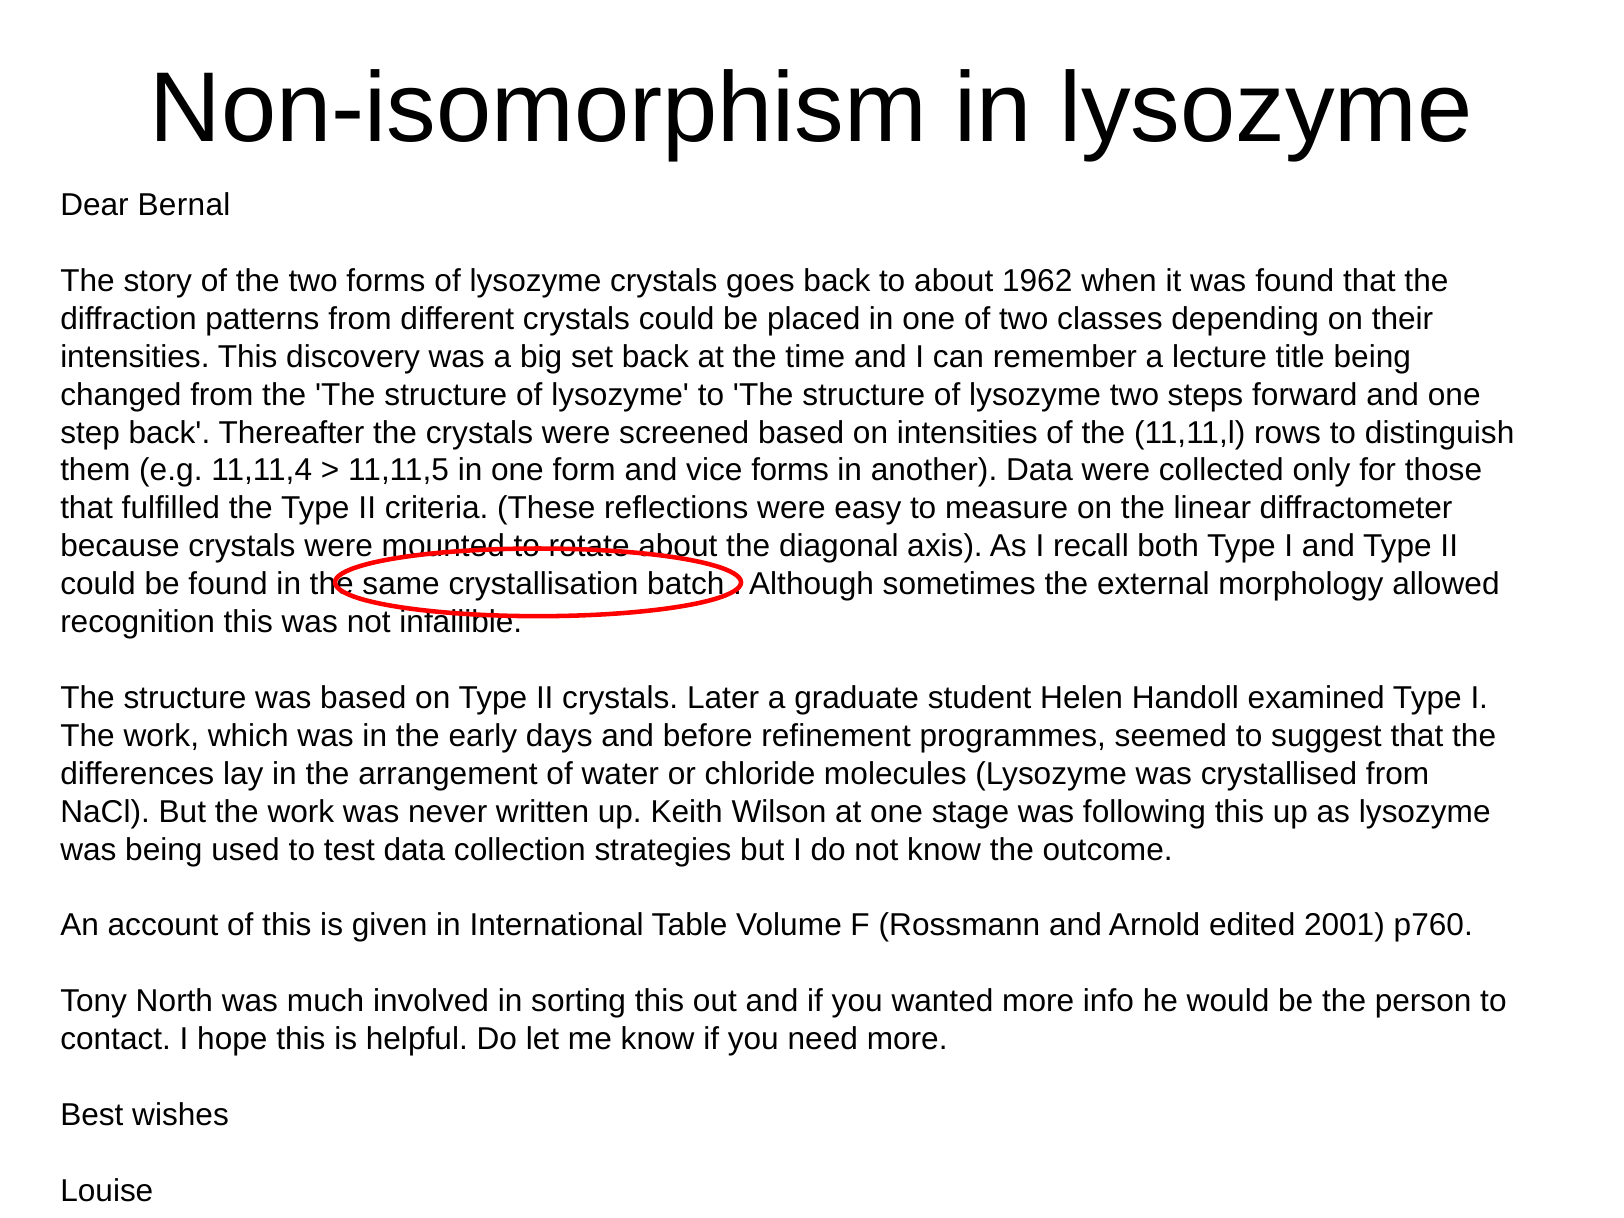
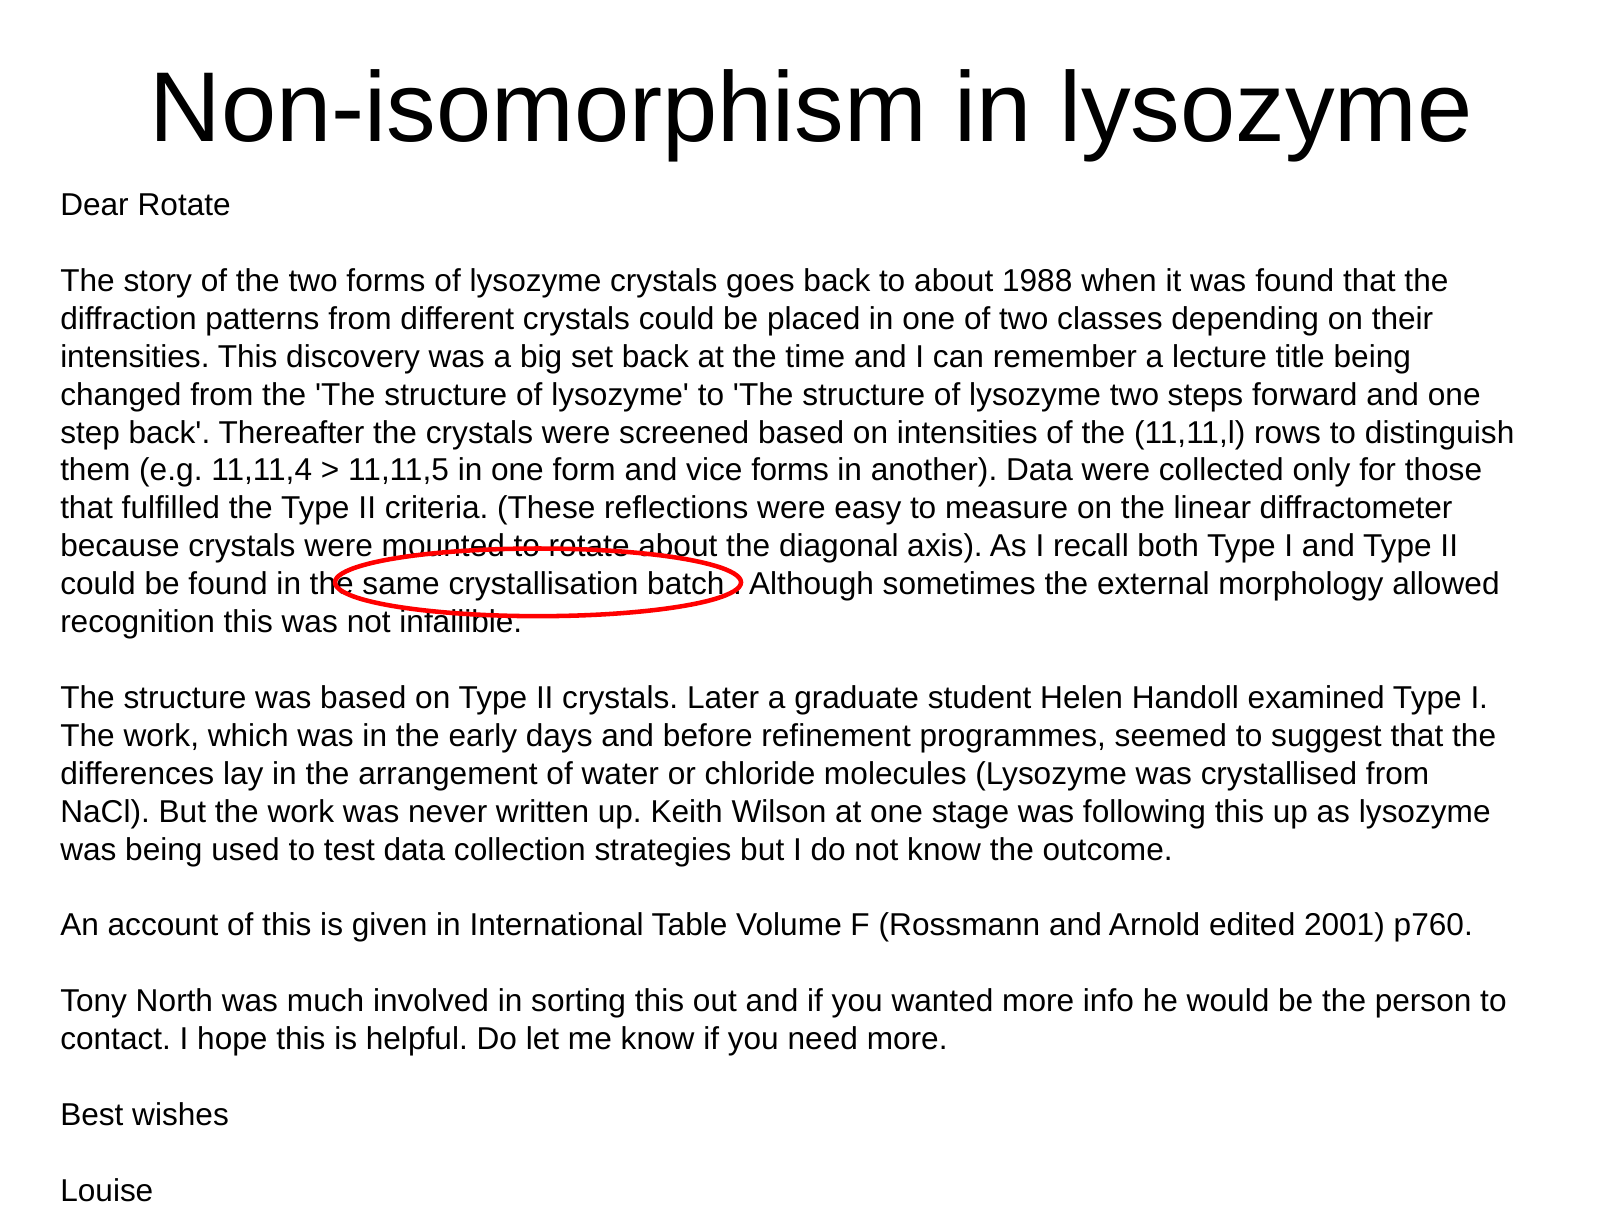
Dear Bernal: Bernal -> Rotate
1962: 1962 -> 1988
